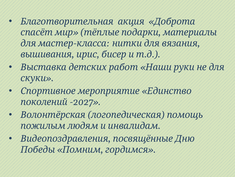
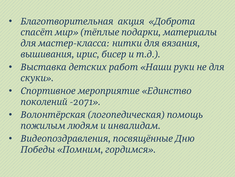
-2027: -2027 -> -2071
